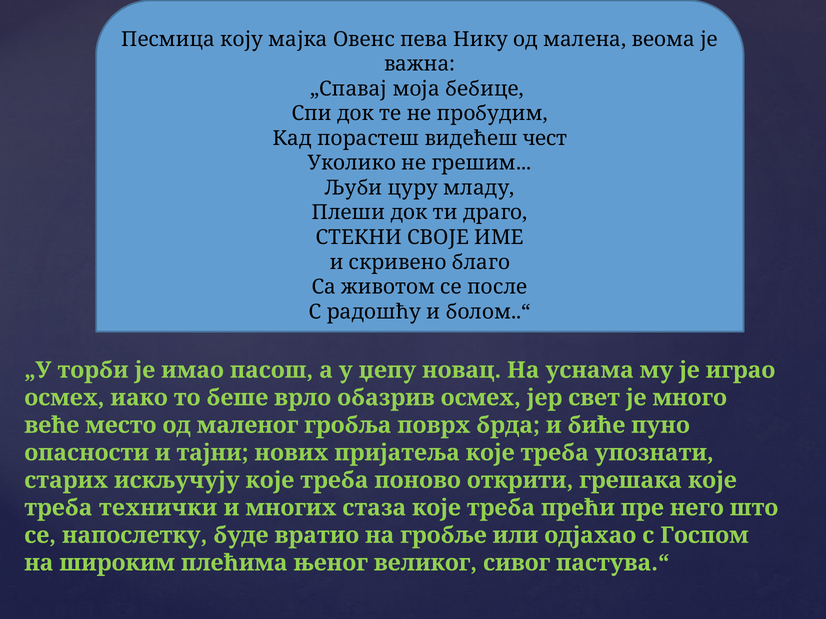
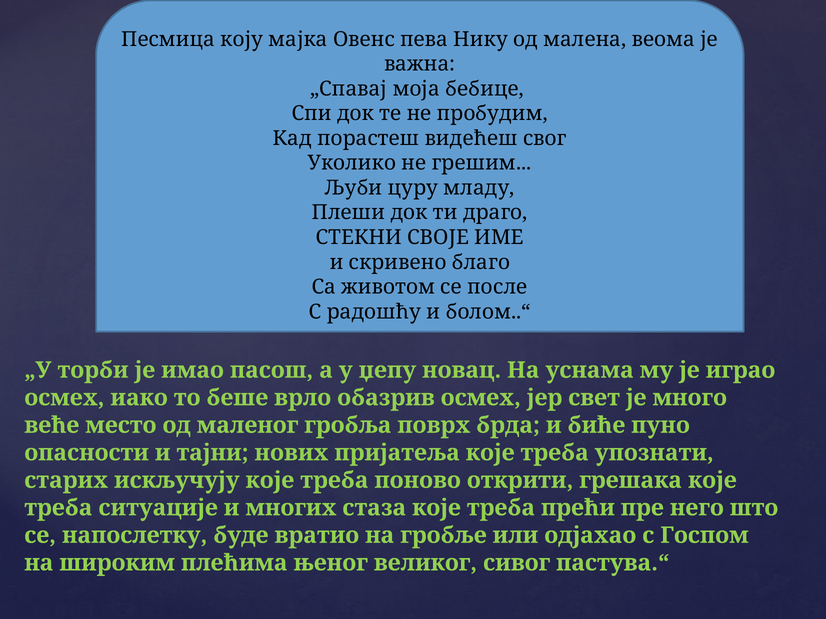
чест: чест -> свог
технички: технички -> ситуације
